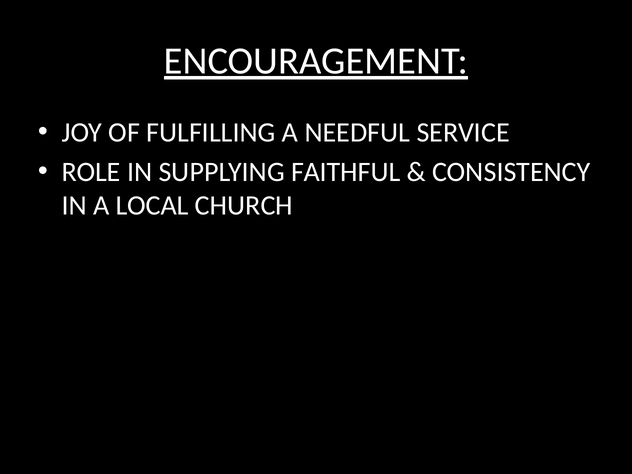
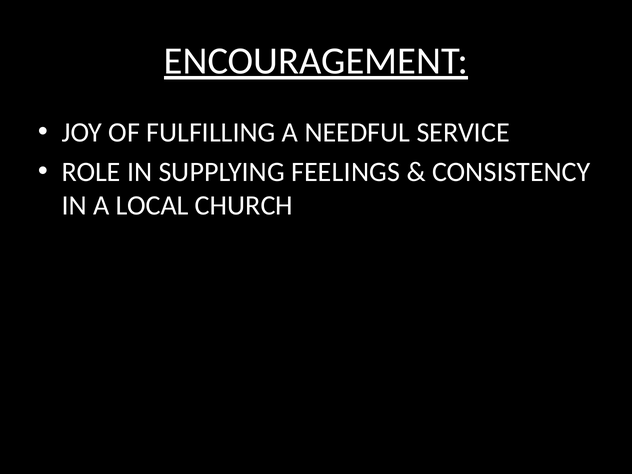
FAITHFUL: FAITHFUL -> FEELINGS
